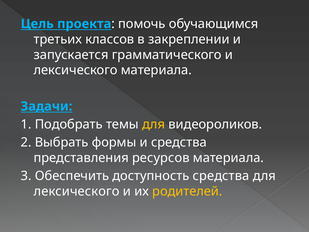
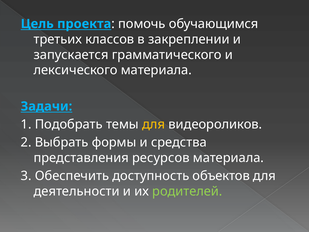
доступность средства: средства -> объектов
лексического at (77, 191): лексического -> деятельности
родителей colour: yellow -> light green
